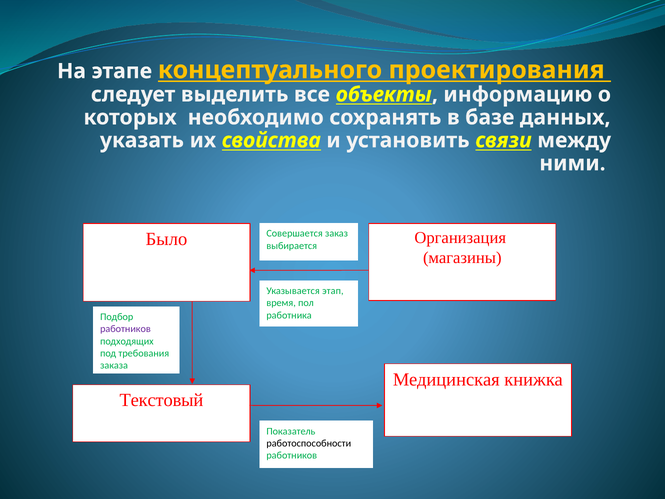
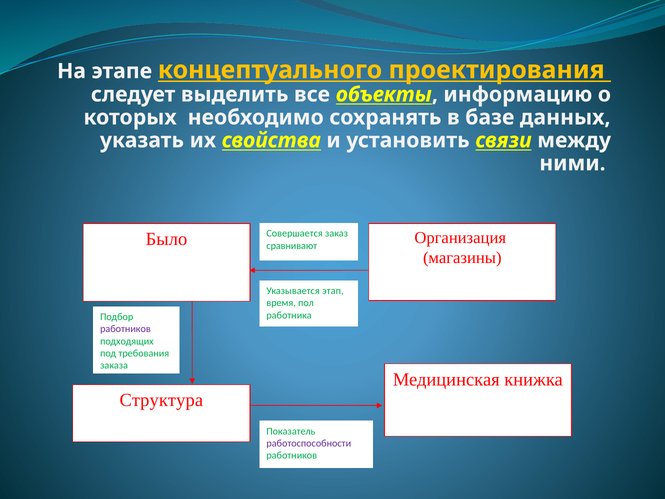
выбирается: выбирается -> сравнивают
Текстовый: Текстовый -> Структура
работоспособности colour: black -> purple
